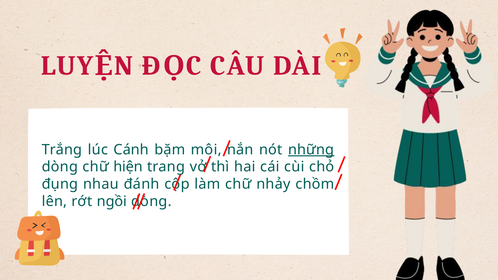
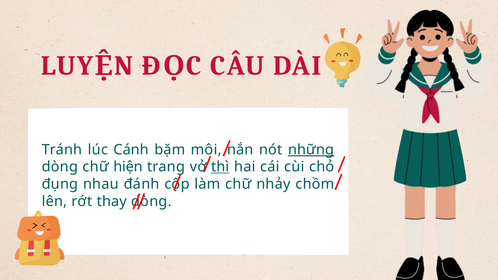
Trắng: Trắng -> Tránh
thì underline: none -> present
ngồi: ngồi -> thay
